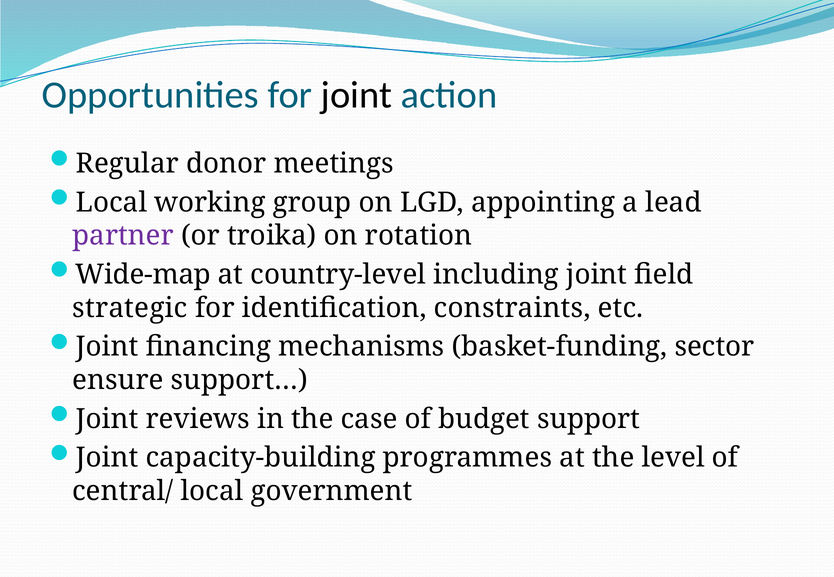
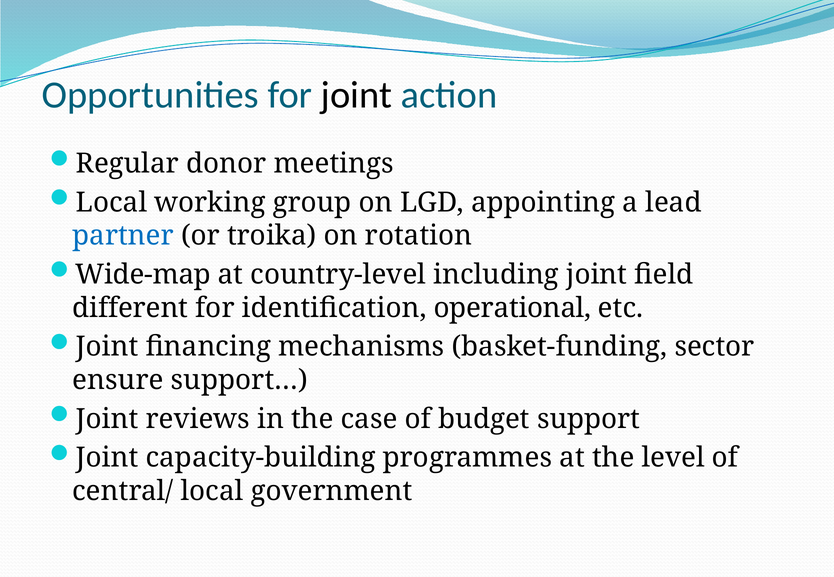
partner colour: purple -> blue
strategic: strategic -> different
constraints: constraints -> operational
